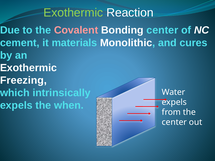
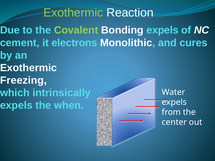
Covalent colour: pink -> light green
Bonding center: center -> expels
materials: materials -> electrons
